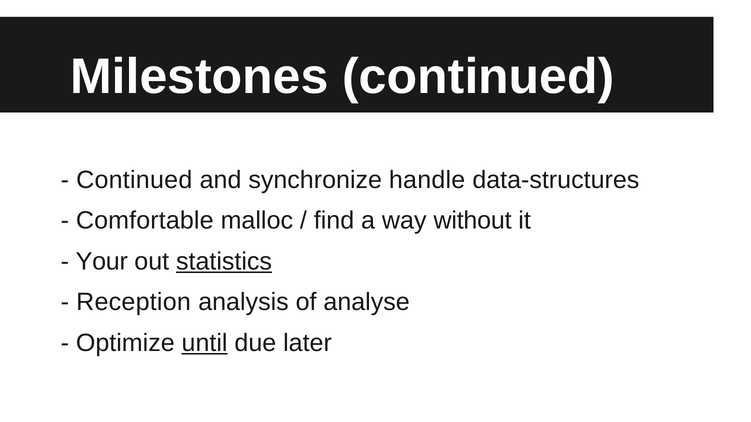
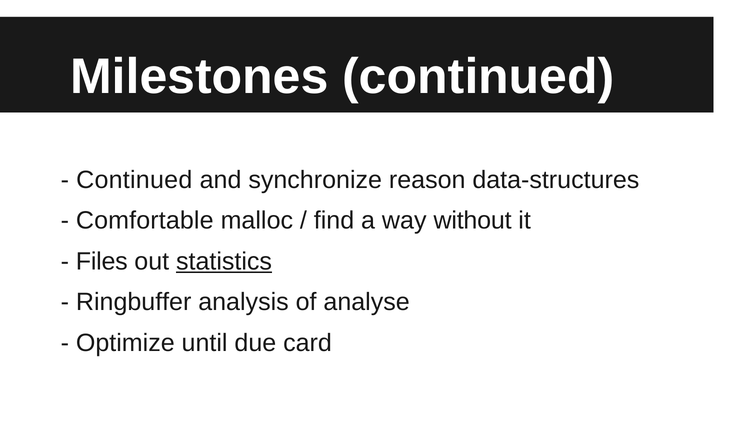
handle: handle -> reason
Your: Your -> Files
Reception: Reception -> Ringbuffer
until underline: present -> none
later: later -> card
